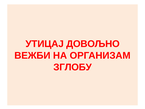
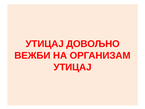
ЗГЛОБУ at (73, 67): ЗГЛОБУ -> УТИЦАЈ
